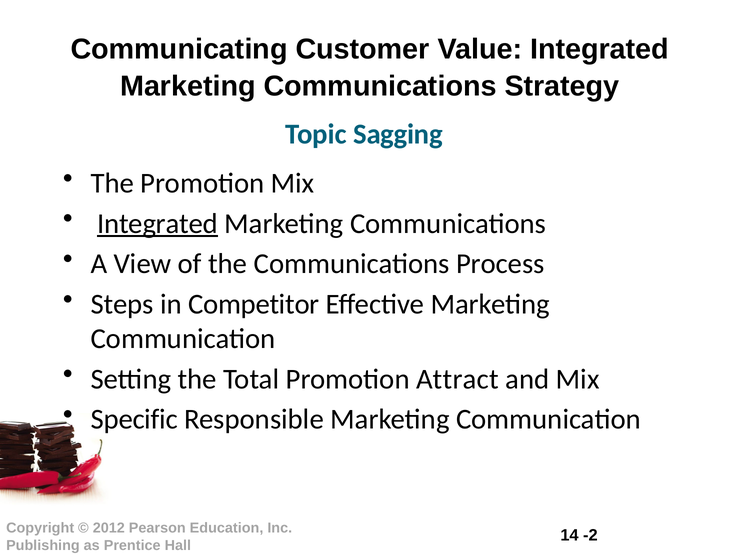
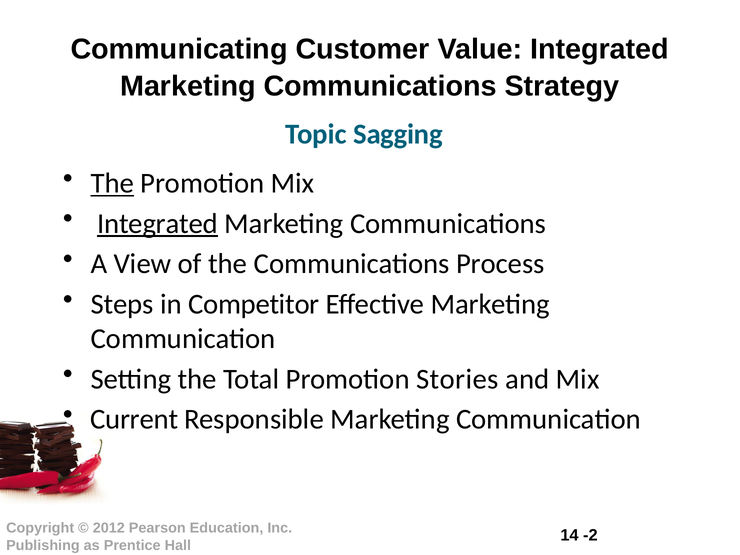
The at (112, 183) underline: none -> present
Attract: Attract -> Stories
Specific: Specific -> Current
